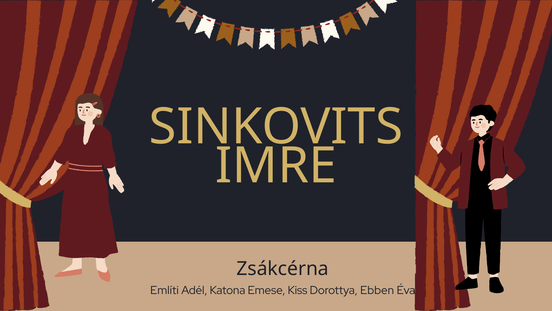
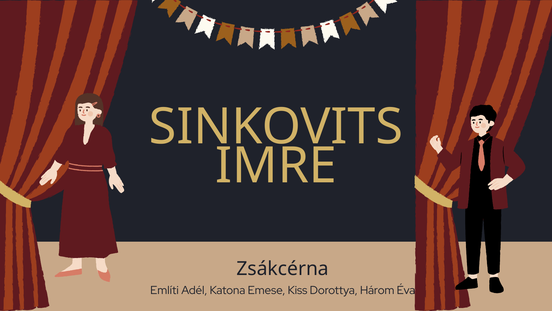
Ebben: Ebben -> Három
